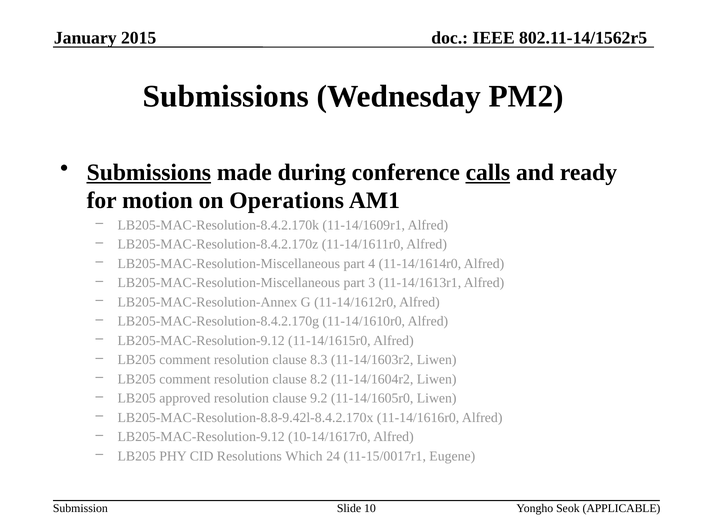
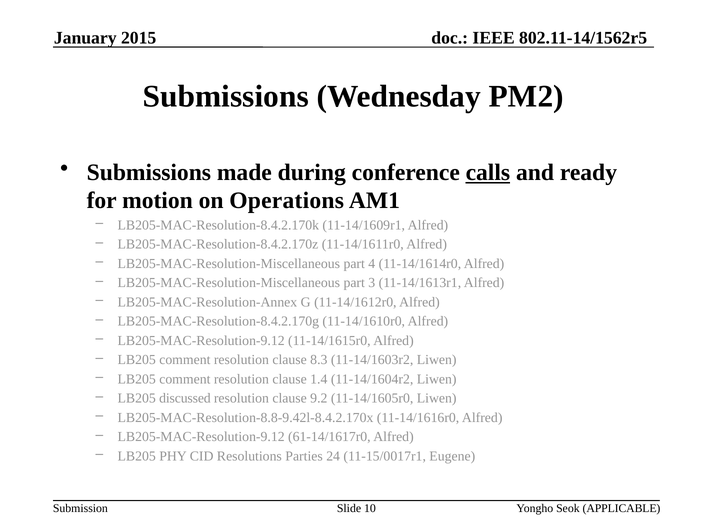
Submissions at (149, 173) underline: present -> none
8.2: 8.2 -> 1.4
approved: approved -> discussed
10-14/1617r0: 10-14/1617r0 -> 61-14/1617r0
Which: Which -> Parties
